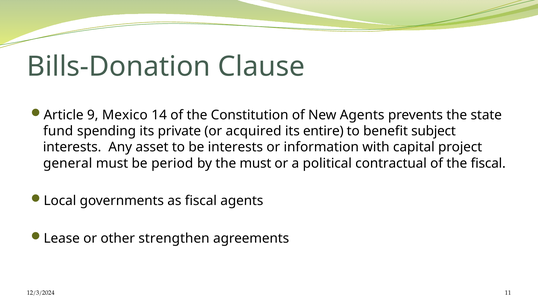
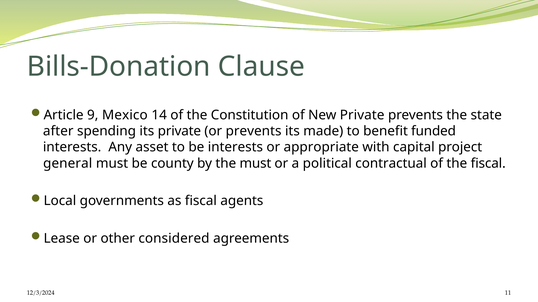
New Agents: Agents -> Private
fund: fund -> after
or acquired: acquired -> prevents
entire: entire -> made
subject: subject -> funded
information: information -> appropriate
period: period -> county
strengthen: strengthen -> considered
